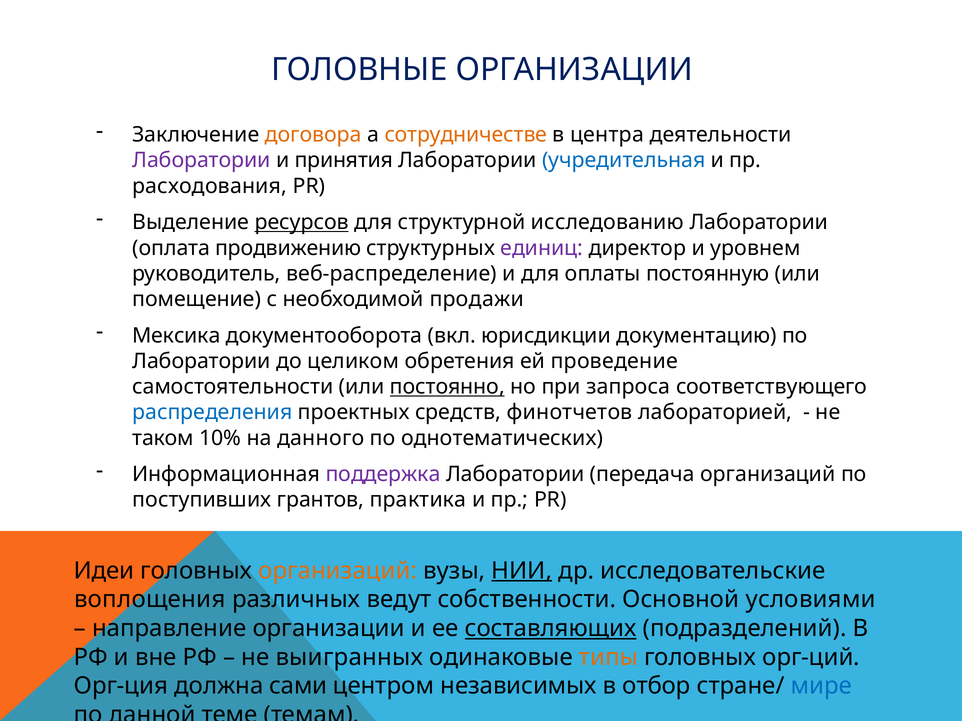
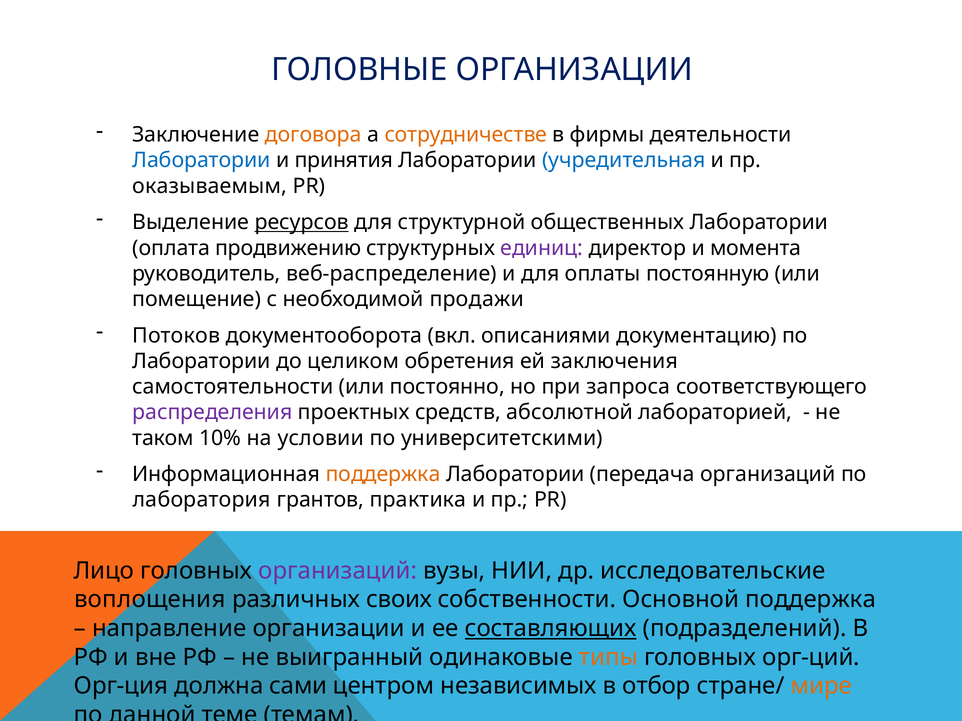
центра: центра -> фирмы
Лаборатории at (202, 161) colour: purple -> blue
расходования: расходования -> оказываемым
исследованию: исследованию -> общественных
уровнем: уровнем -> момента
Мексика: Мексика -> Потоков
юрисдикции: юрисдикции -> описаниями
проведение: проведение -> заключения
постоянно underline: present -> none
распределения colour: blue -> purple
финотчетов: финотчетов -> абсолютной
данного: данного -> условии
однотематических: однотематических -> университетскими
поддержка at (383, 475) colour: purple -> orange
поступивших: поступивших -> лаборатория
Идеи: Идеи -> Лицо
организаций at (338, 571) colour: orange -> purple
НИИ underline: present -> none
ведут: ведут -> своих
Основной условиями: условиями -> поддержка
выигранных: выигранных -> выигранный
мире colour: blue -> orange
